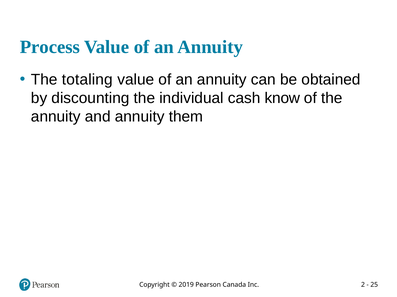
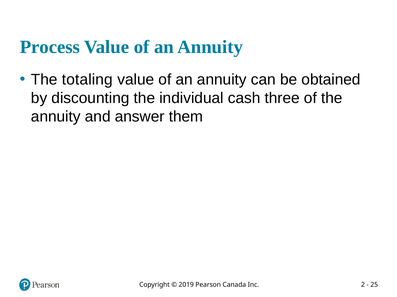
know: know -> three
and annuity: annuity -> answer
